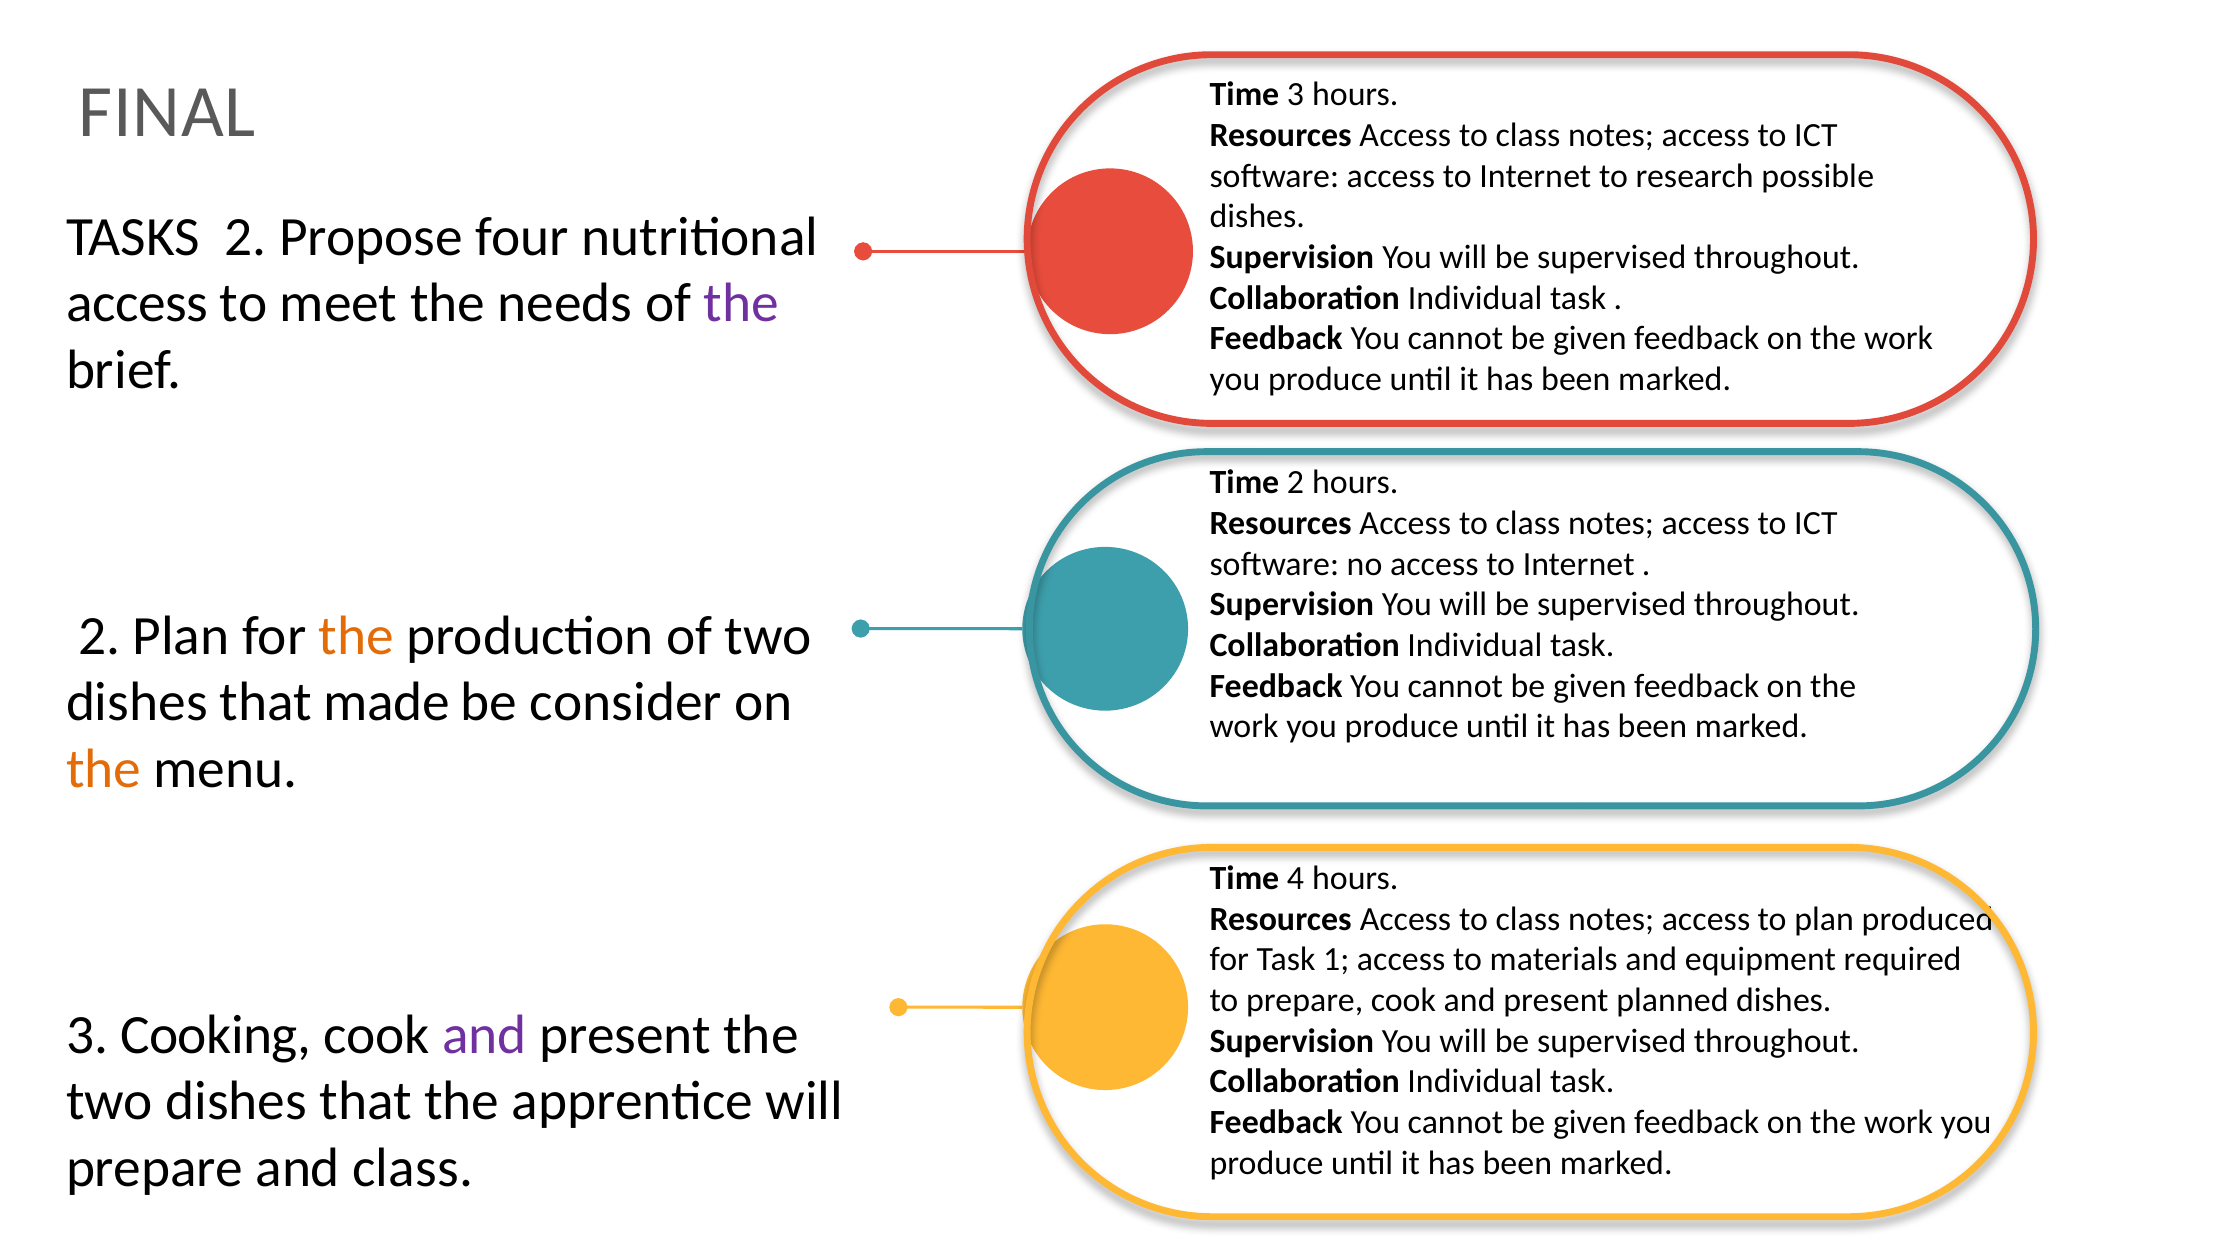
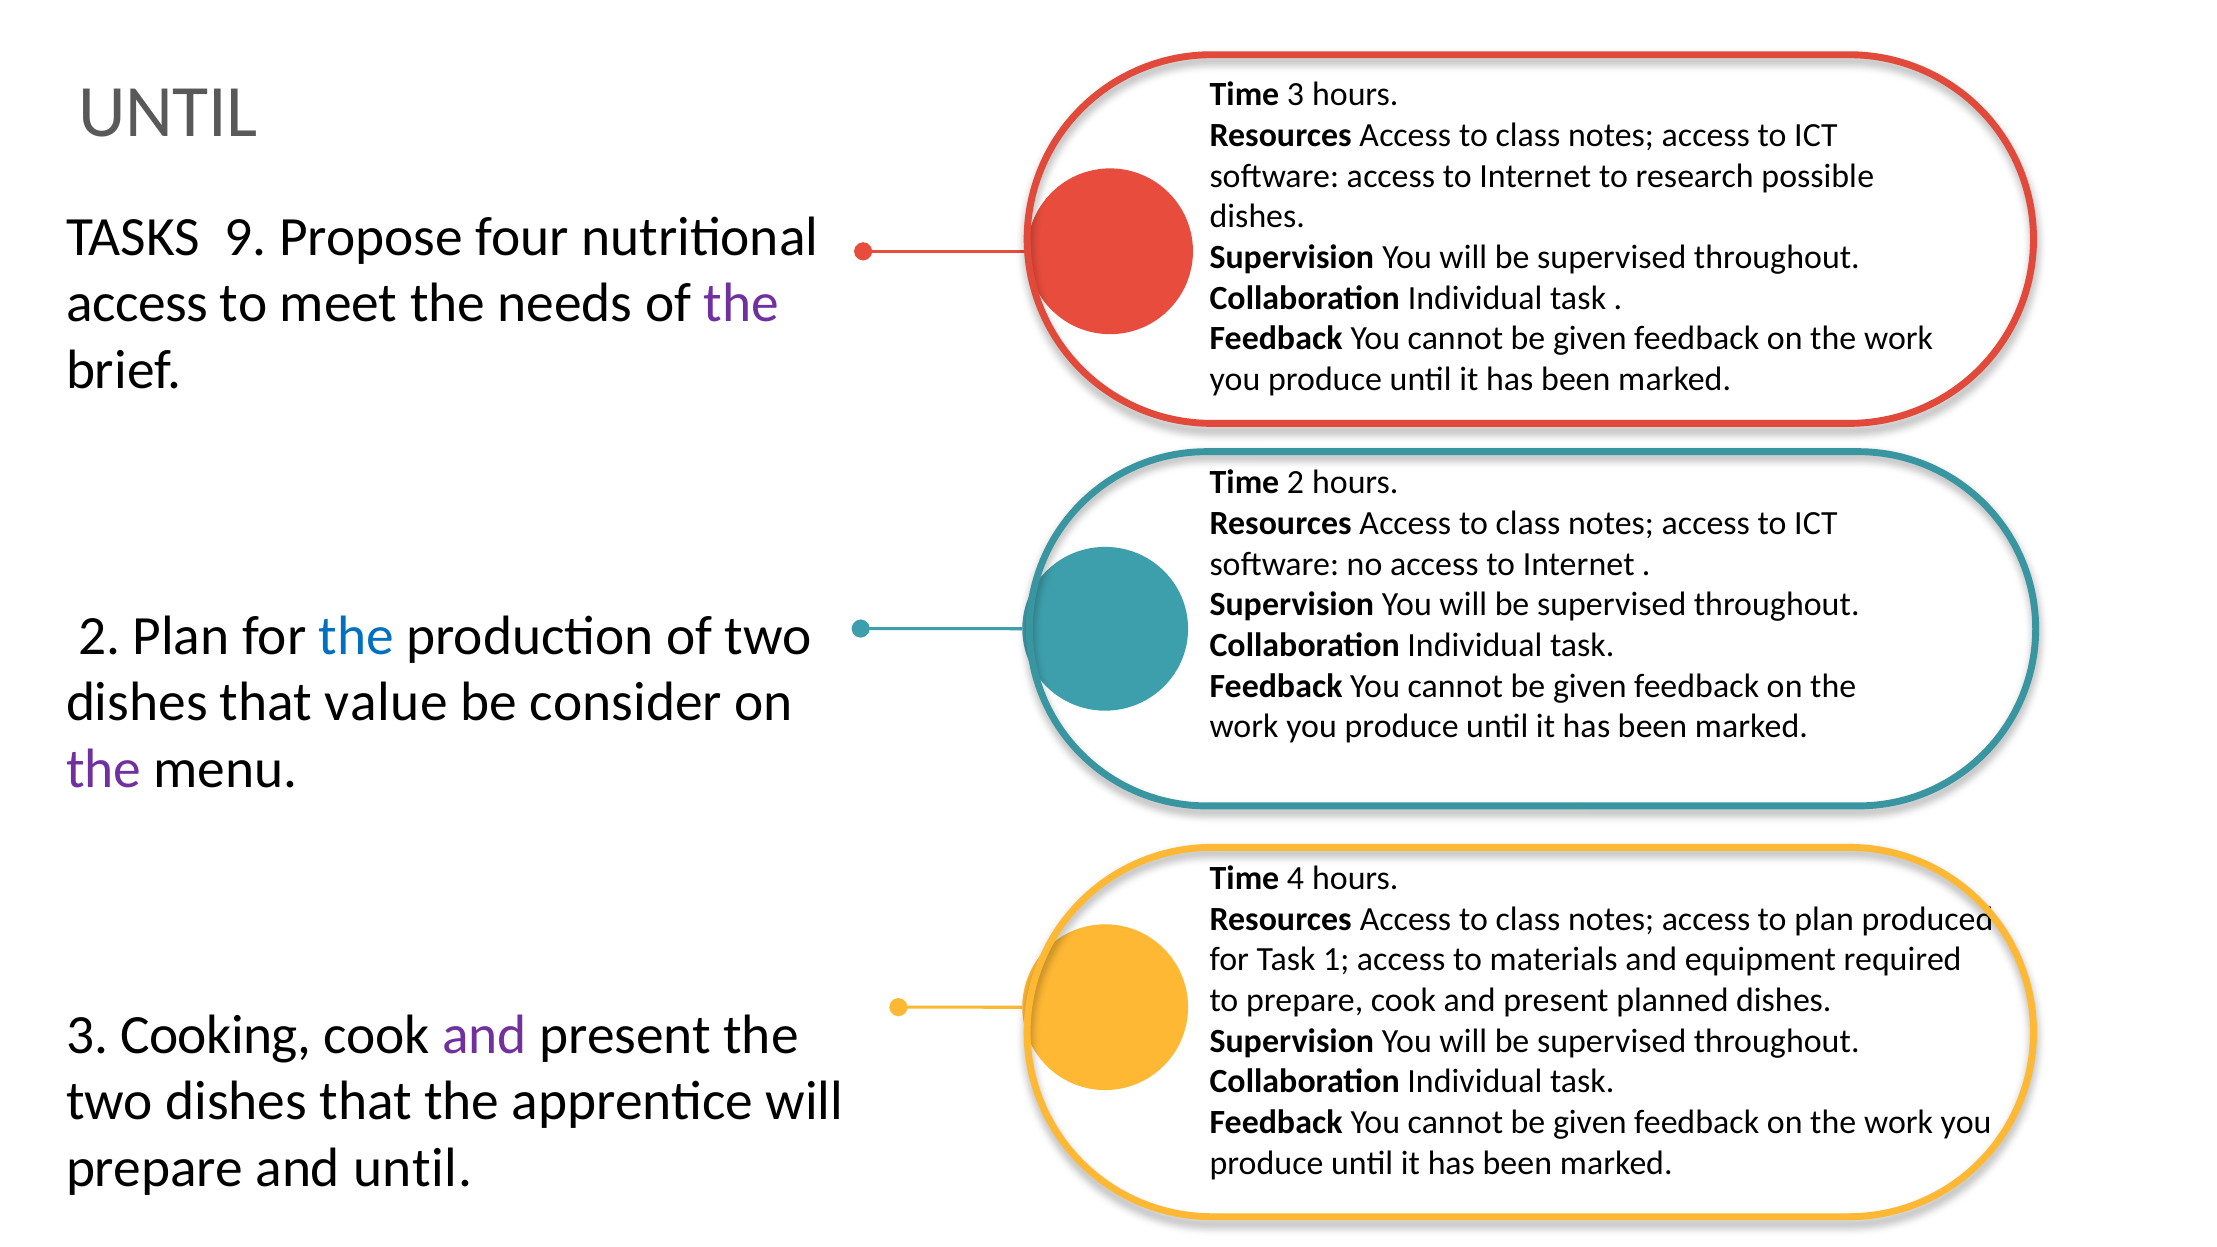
FINAL at (167, 113): FINAL -> UNTIL
TASKS 2: 2 -> 9
the at (356, 636) colour: orange -> blue
made: made -> value
the at (104, 769) colour: orange -> purple
and class: class -> until
